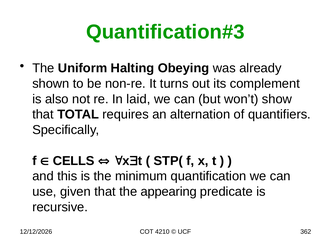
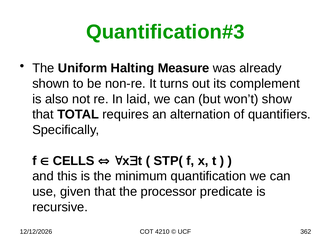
Obeying: Obeying -> Measure
appearing: appearing -> processor
